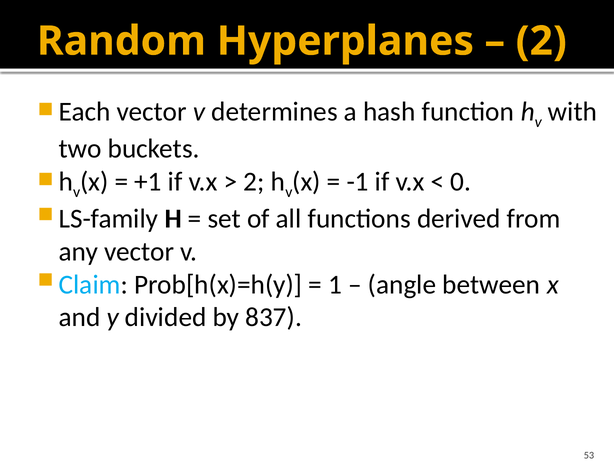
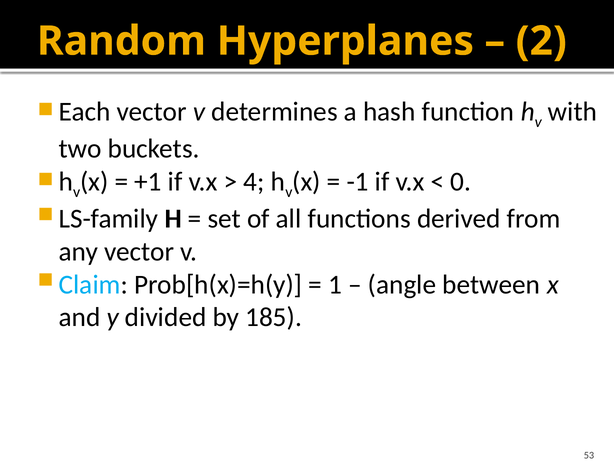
2 at (254, 181): 2 -> 4
837: 837 -> 185
